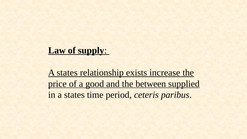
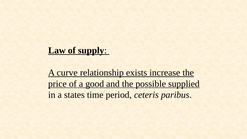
states at (67, 73): states -> curve
between: between -> possible
